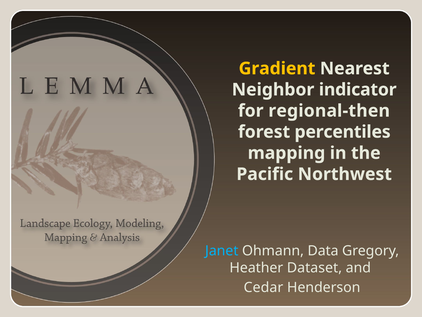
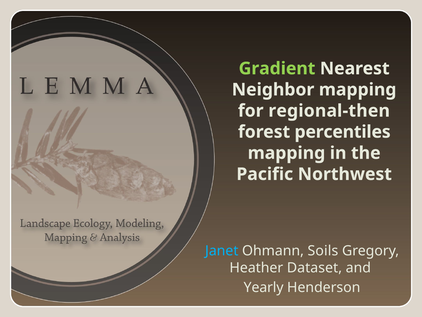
Gradient colour: yellow -> light green
Neighbor indicator: indicator -> mapping
Data: Data -> Soils
Cedar: Cedar -> Yearly
